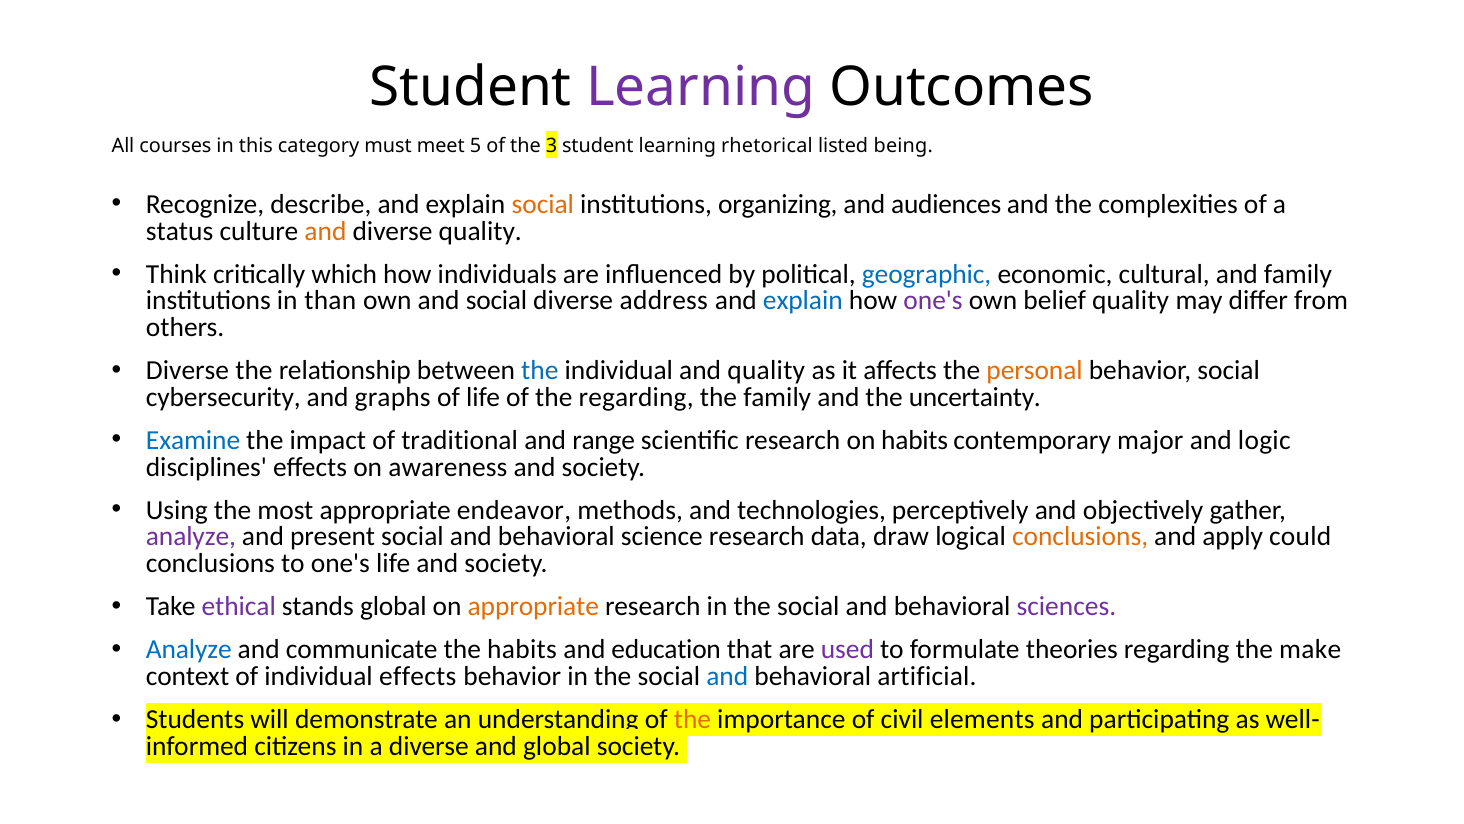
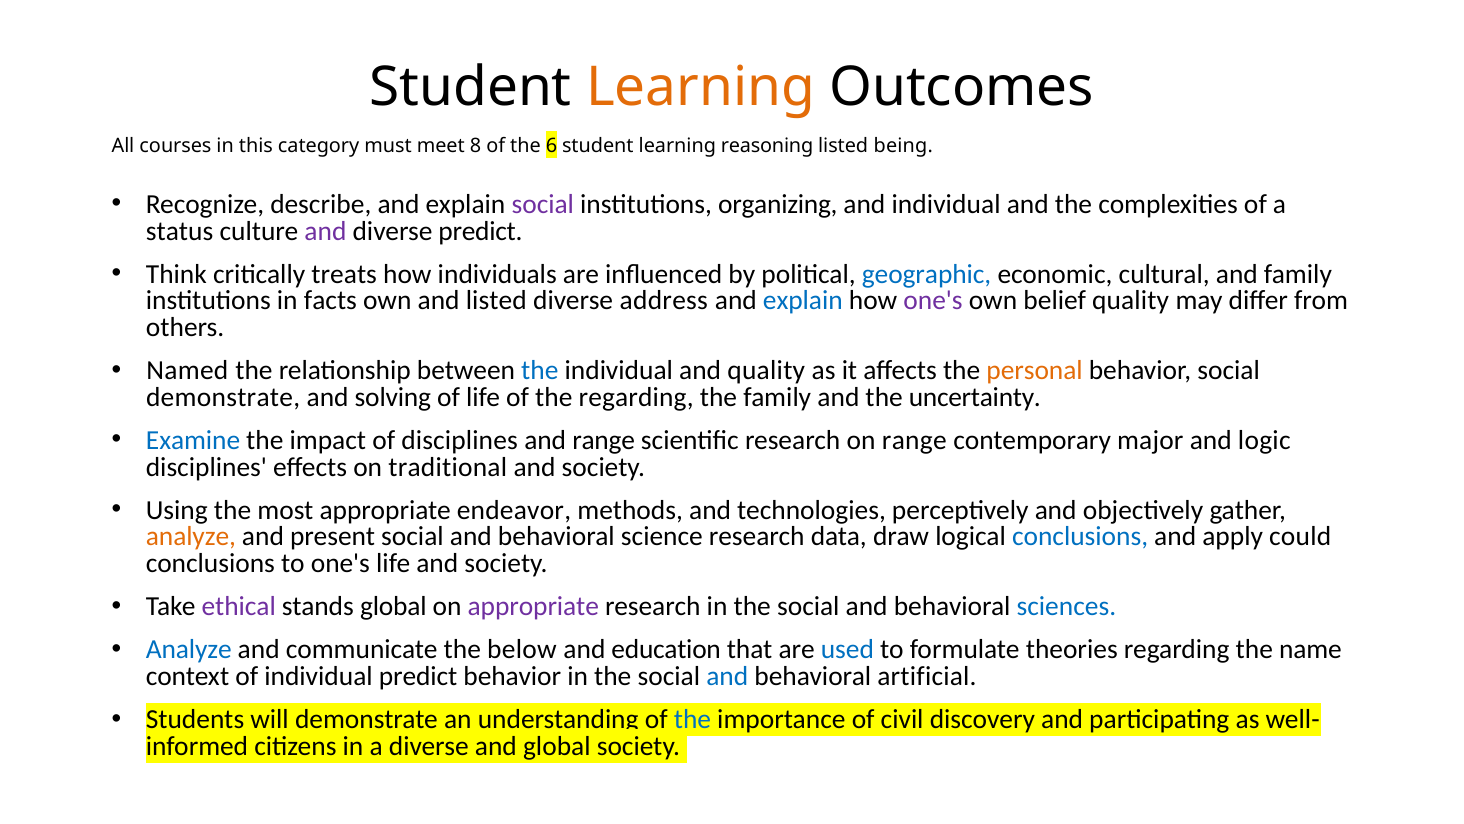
Learning at (700, 87) colour: purple -> orange
5: 5 -> 8
3: 3 -> 6
rhetorical: rhetorical -> reasoning
social at (543, 204) colour: orange -> purple
and audiences: audiences -> individual
and at (325, 231) colour: orange -> purple
diverse quality: quality -> predict
which: which -> treats
than: than -> facts
and social: social -> listed
Diverse at (188, 370): Diverse -> Named
cybersecurity at (223, 397): cybersecurity -> demonstrate
graphs: graphs -> solving
of traditional: traditional -> disciplines
on habits: habits -> range
awareness: awareness -> traditional
analyze at (191, 537) colour: purple -> orange
conclusions at (1080, 537) colour: orange -> blue
appropriate at (533, 606) colour: orange -> purple
sciences colour: purple -> blue
the habits: habits -> below
used colour: purple -> blue
make: make -> name
individual effects: effects -> predict
the at (692, 719) colour: orange -> blue
elements: elements -> discovery
